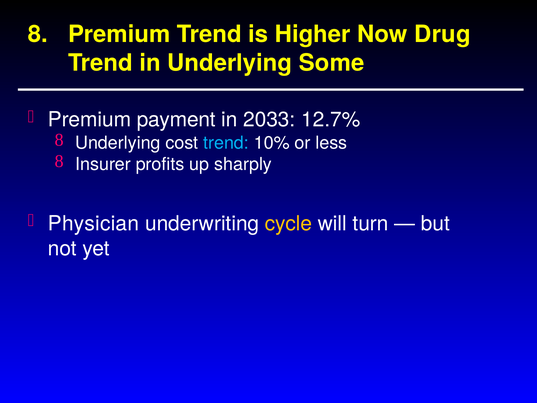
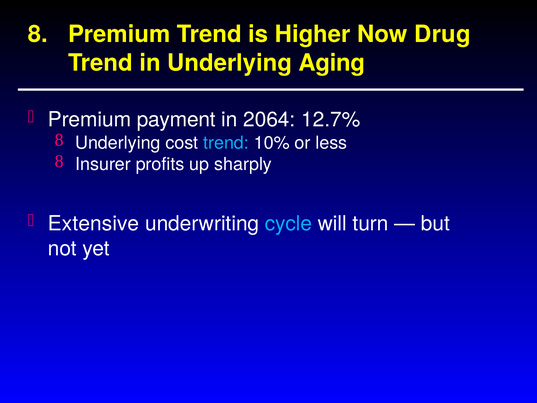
Some: Some -> Aging
2033: 2033 -> 2064
Physician: Physician -> Extensive
cycle colour: yellow -> light blue
